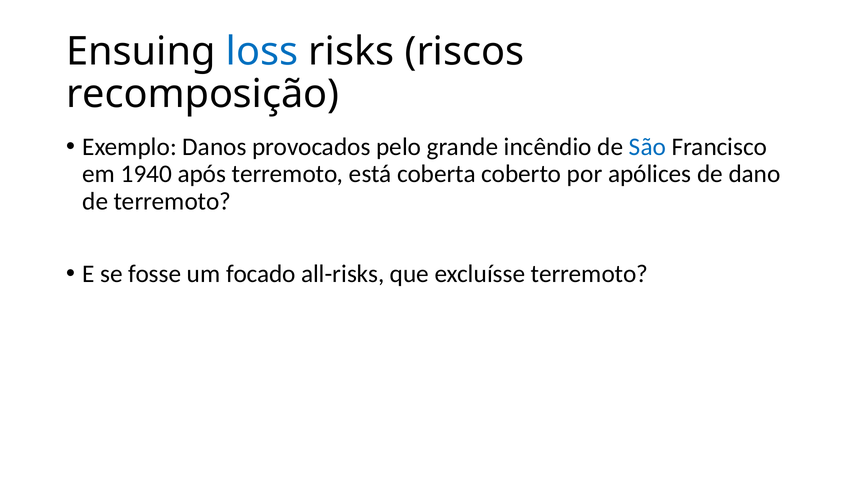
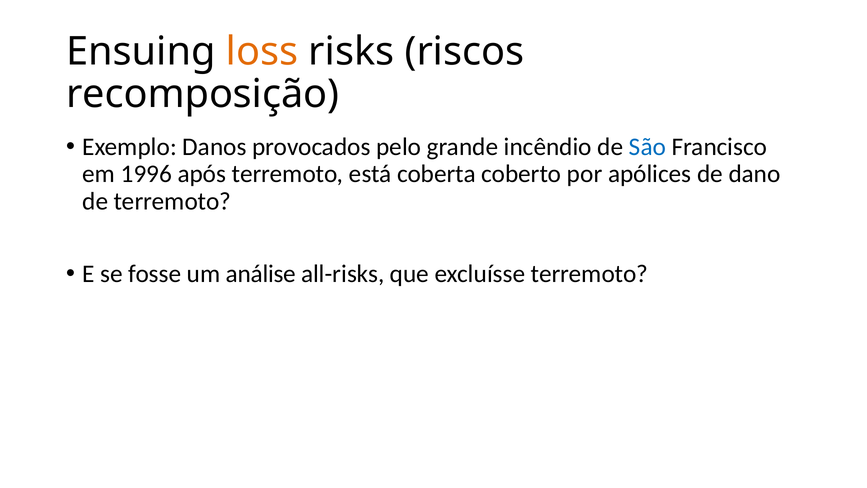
loss colour: blue -> orange
1940: 1940 -> 1996
focado: focado -> análise
